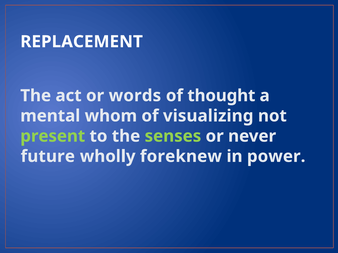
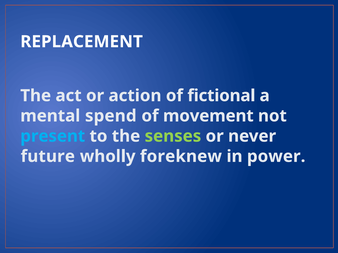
words: words -> action
thought: thought -> fictional
whom: whom -> spend
visualizing: visualizing -> movement
present colour: light green -> light blue
